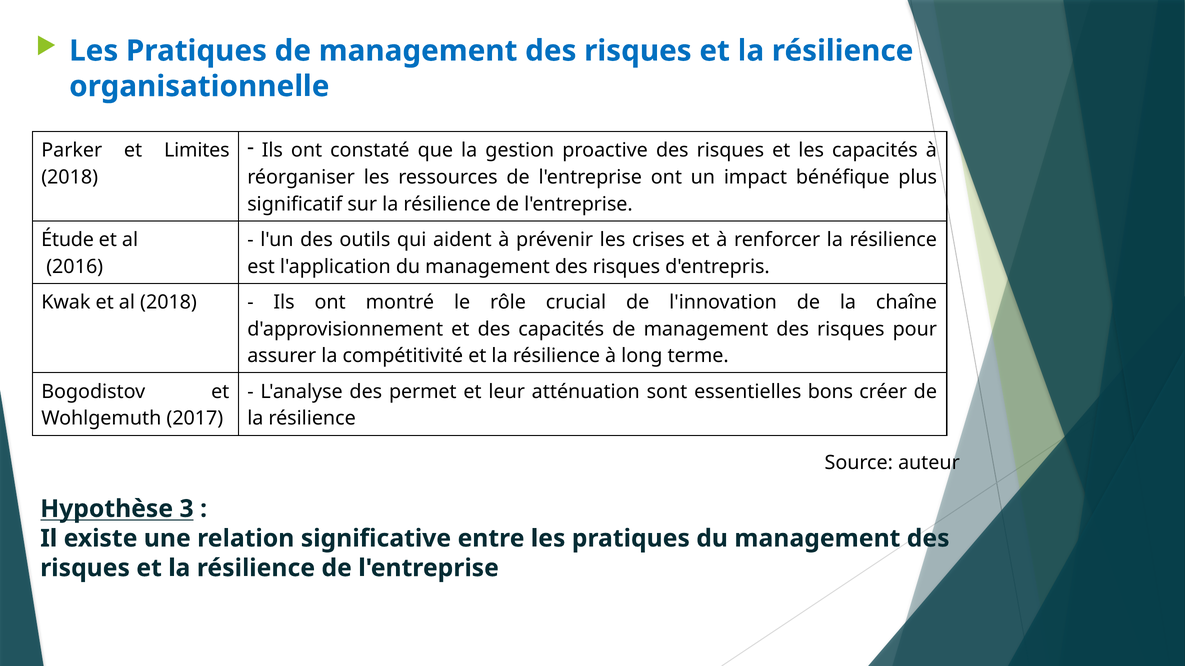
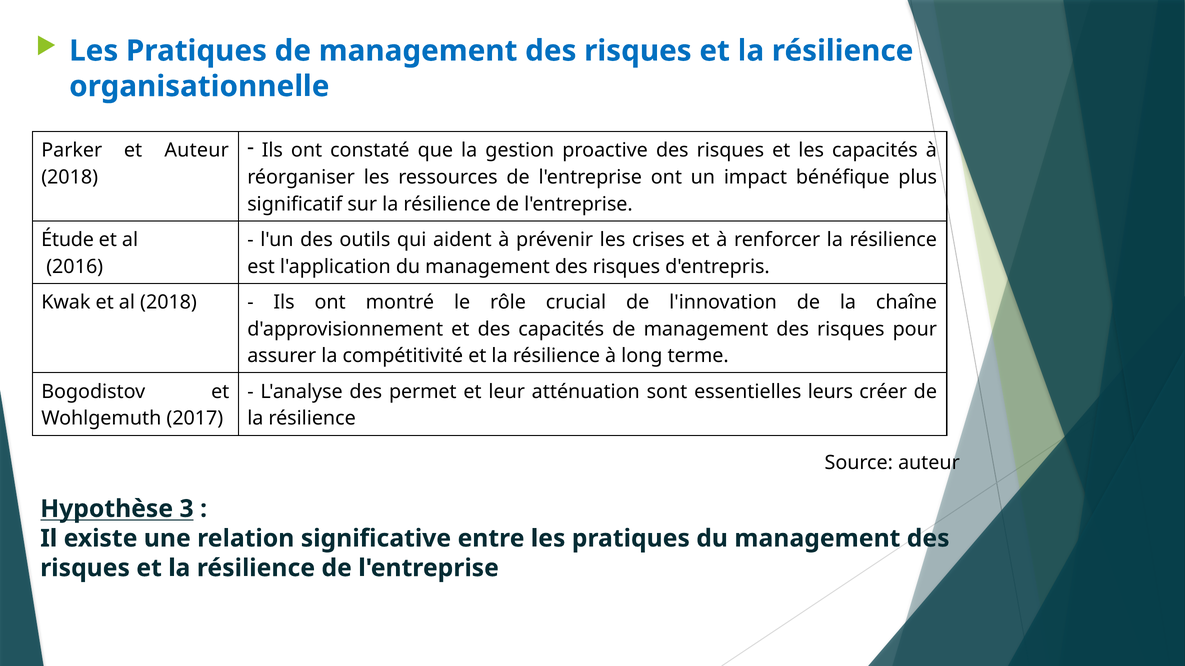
et Limites: Limites -> Auteur
bons: bons -> leurs
